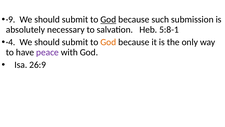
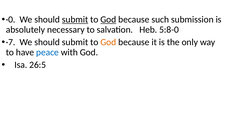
·9: ·9 -> ·0
submit at (75, 19) underline: none -> present
5:8-1: 5:8-1 -> 5:8-0
·4: ·4 -> ·7
peace colour: purple -> blue
26:9: 26:9 -> 26:5
